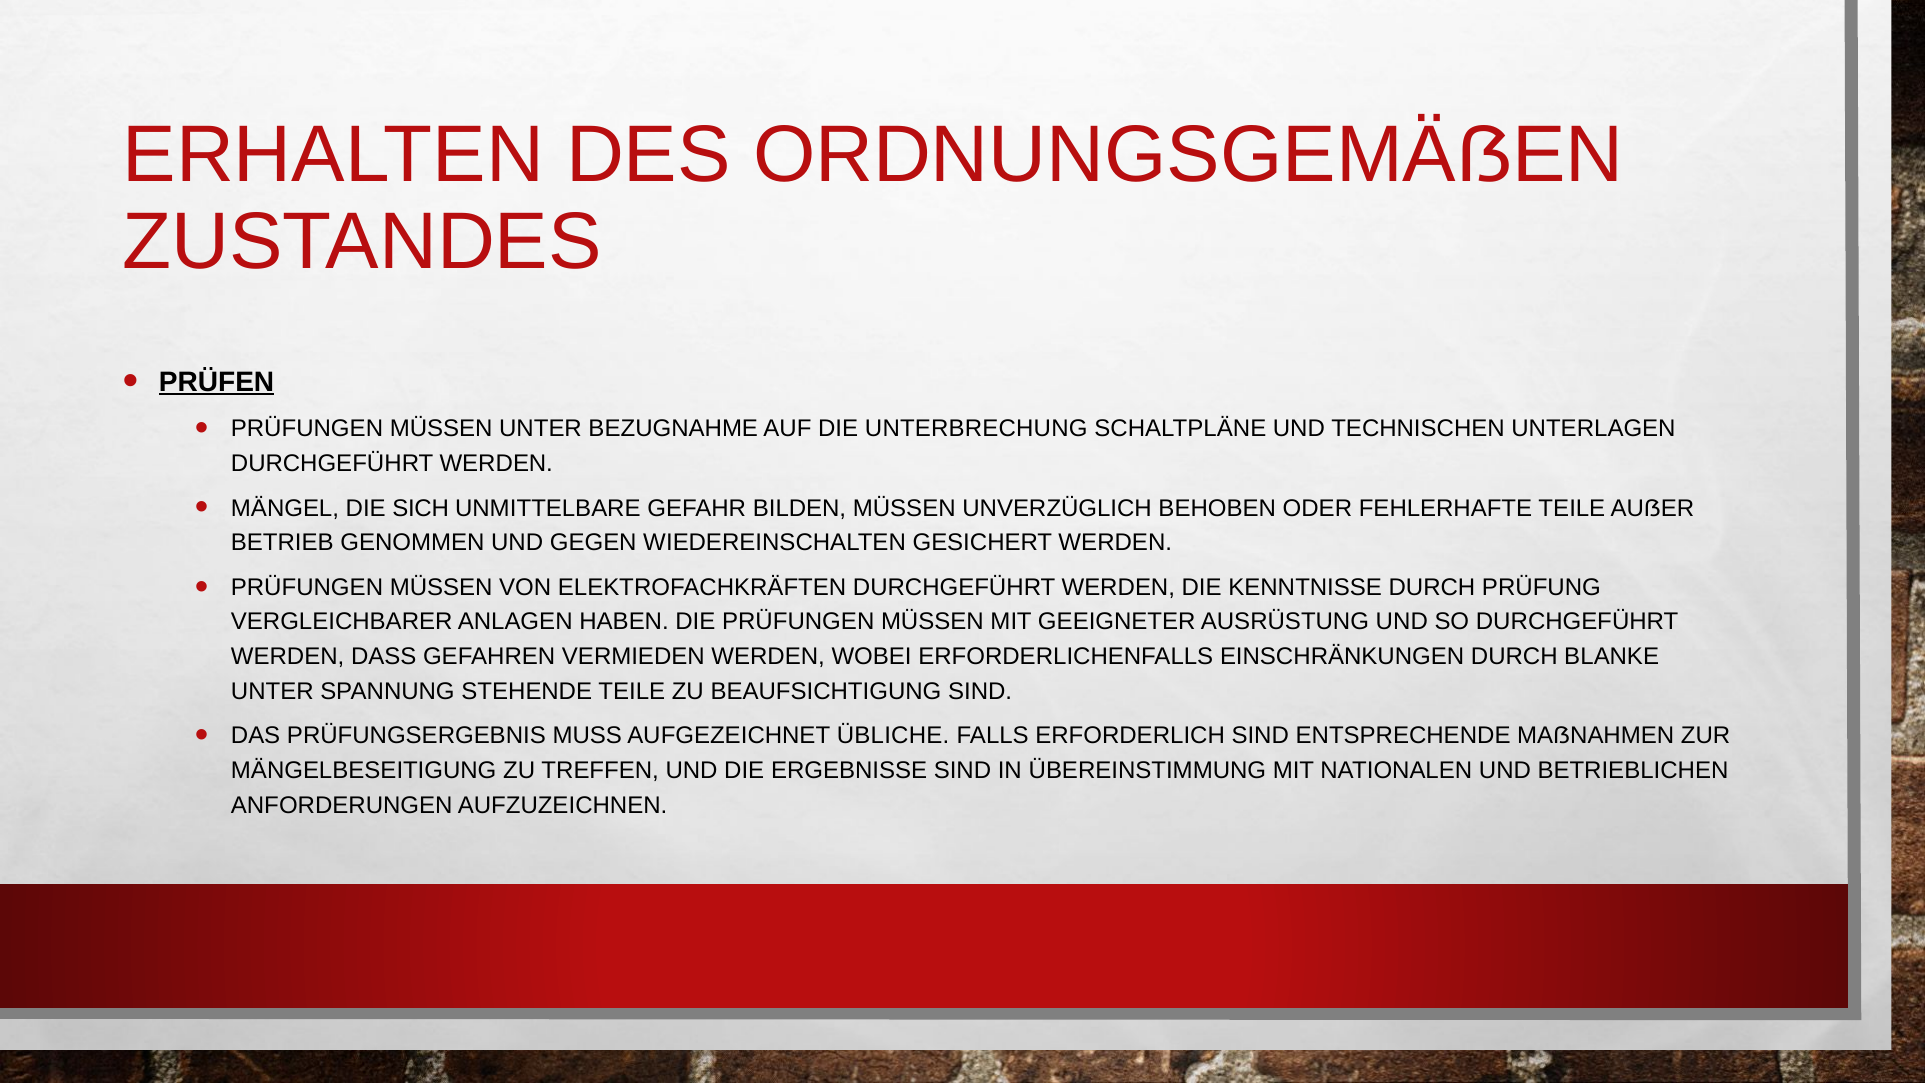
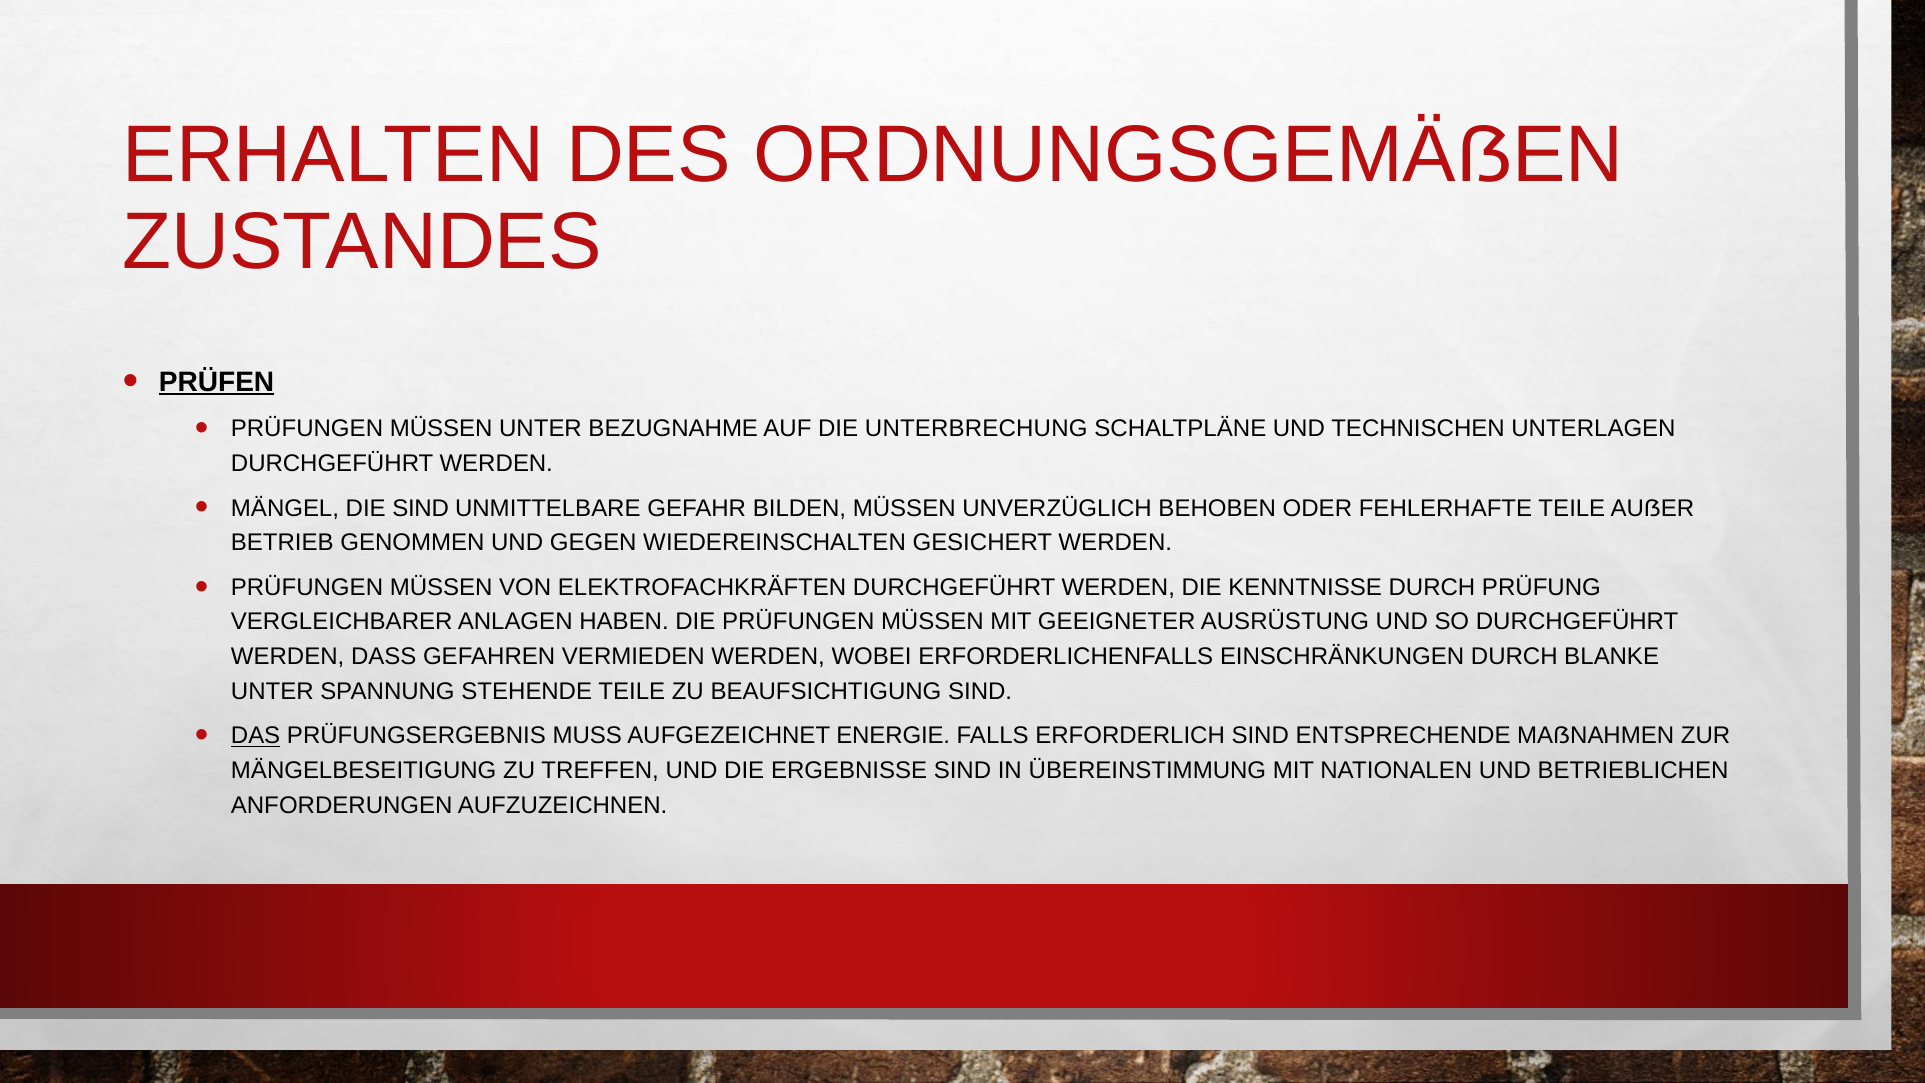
DIE SICH: SICH -> SIND
DAS underline: none -> present
ÜBLICHE: ÜBLICHE -> ENERGIE
